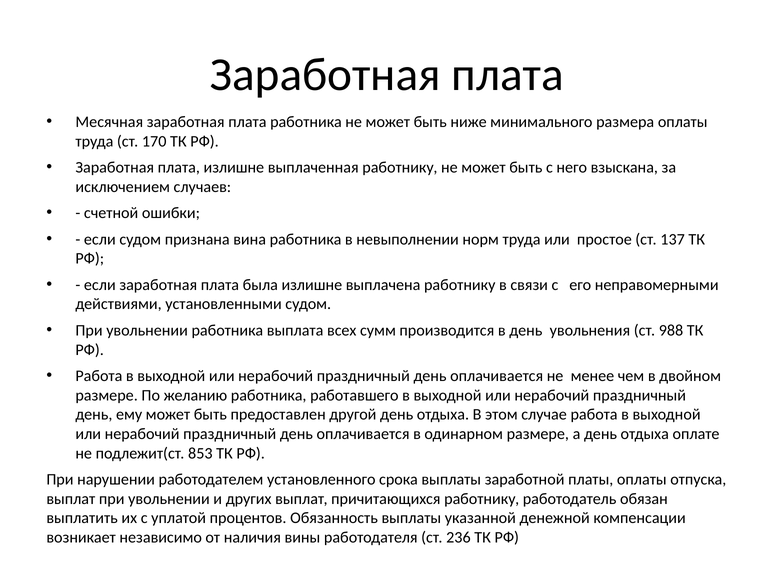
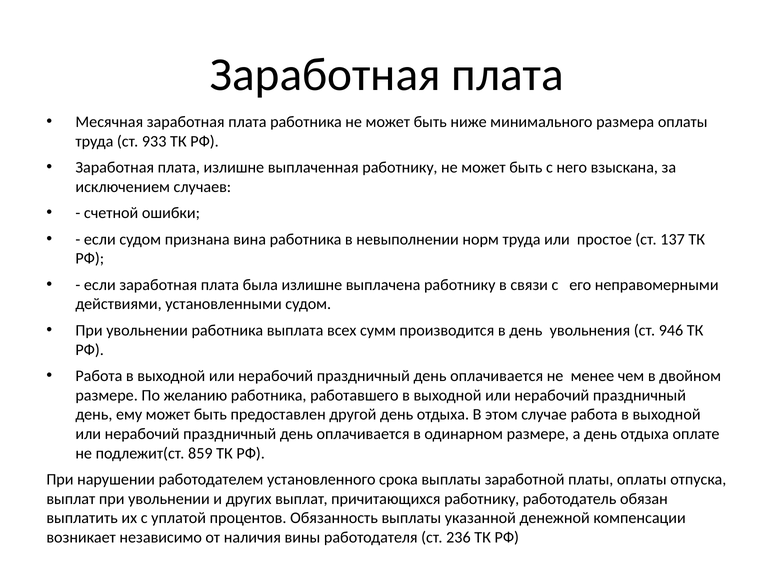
170: 170 -> 933
988: 988 -> 946
853: 853 -> 859
